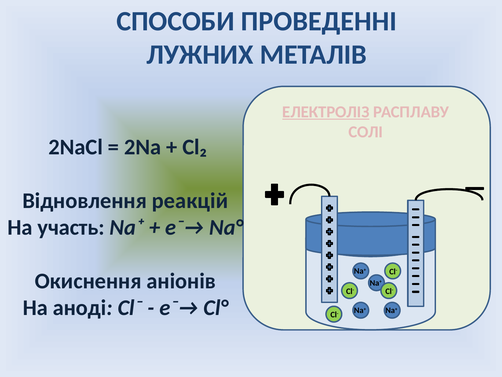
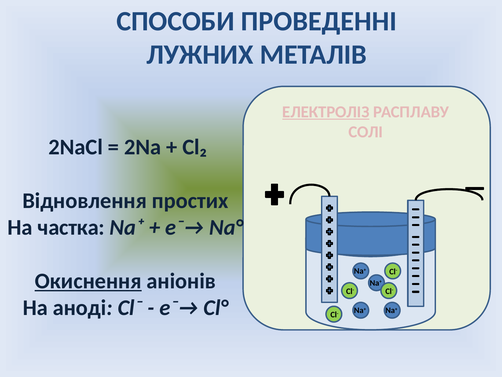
реакцій: реакцій -> простих
участь: участь -> частка
Окиснення underline: none -> present
